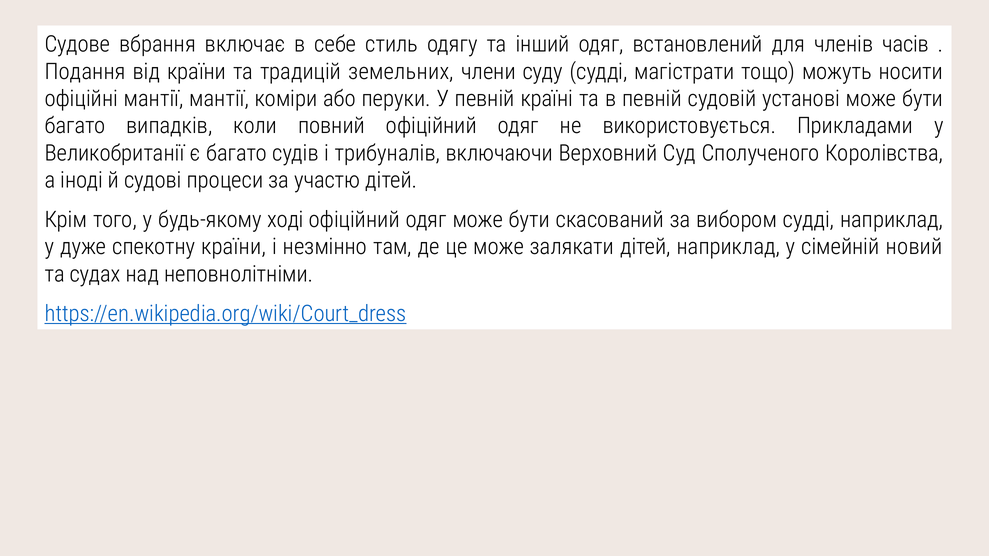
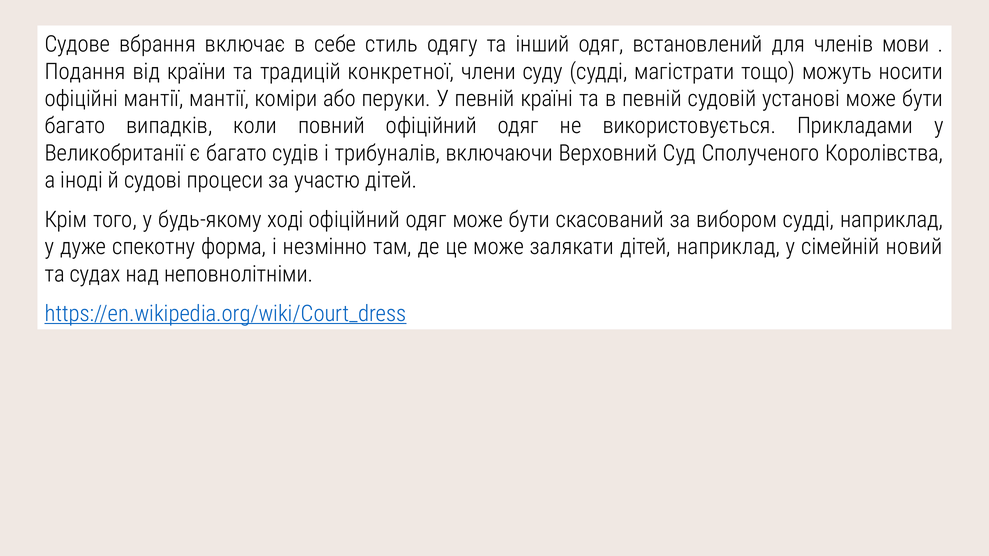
часів: часів -> мови
земельних: земельних -> конкретної
спекотну країни: країни -> форма
